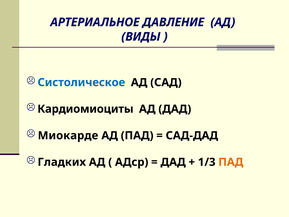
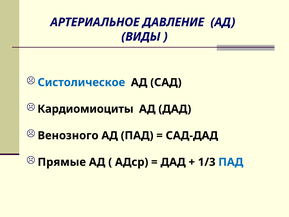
Миокарде: Миокарде -> Венозного
Гладких: Гладких -> Прямые
ПАД at (231, 162) colour: orange -> blue
